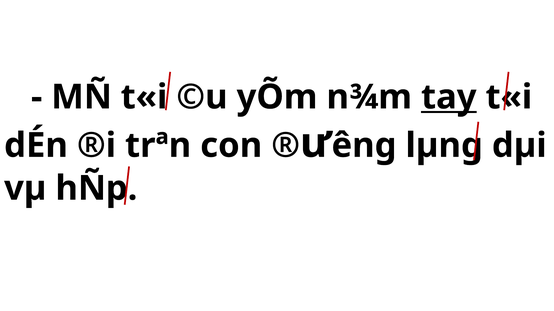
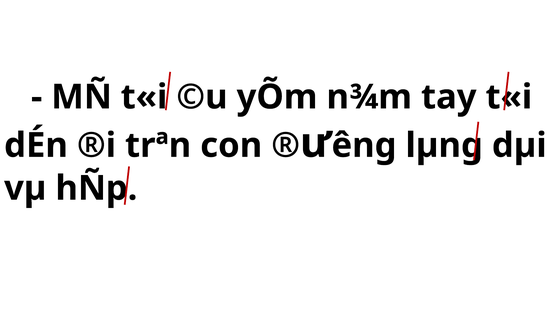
tay underline: present -> none
